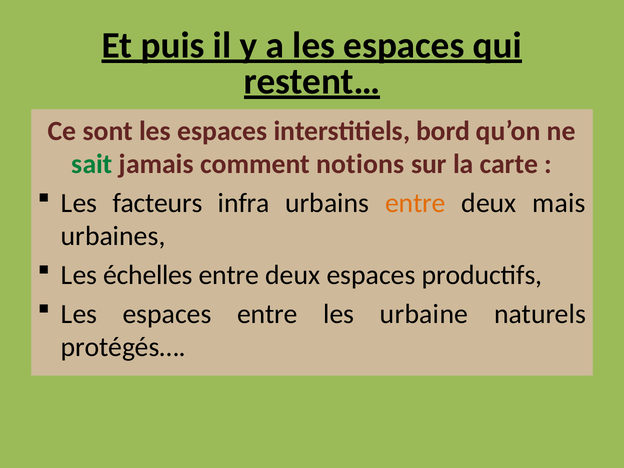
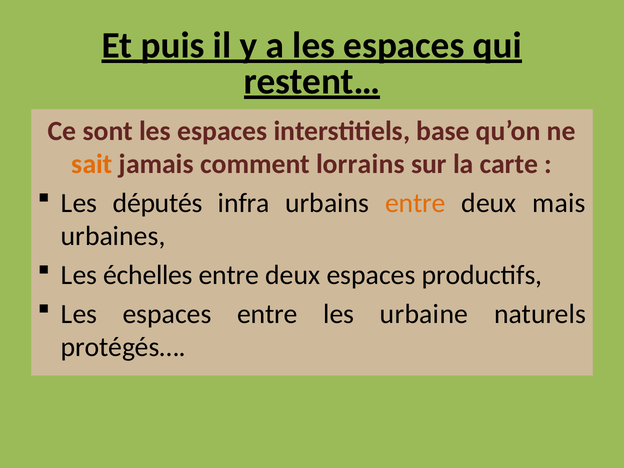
bord: bord -> base
sait colour: green -> orange
notions: notions -> lorrains
facteurs: facteurs -> députés
